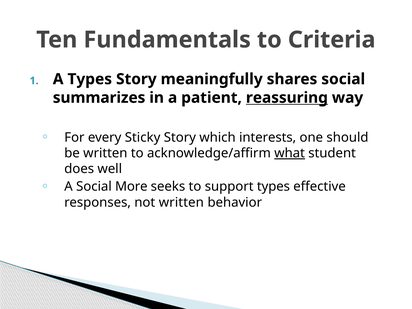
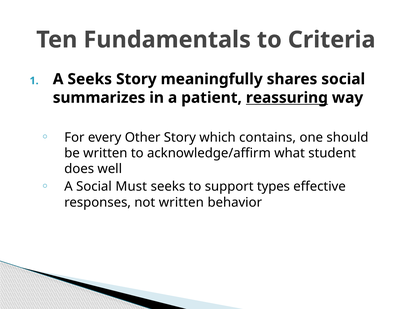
A Types: Types -> Seeks
Sticky: Sticky -> Other
interests: interests -> contains
what underline: present -> none
More: More -> Must
